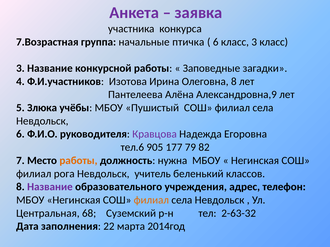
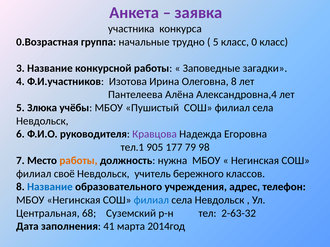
7.Возрастная: 7.Возрастная -> 0.Возрастная
птичка: птичка -> трудно
6 at (216, 42): 6 -> 5
3 at (254, 42): 3 -> 0
Александровна,9: Александровна,9 -> Александровна,4
тел.6: тел.6 -> тел.1
82: 82 -> 98
рога: рога -> своё
беленький: беленький -> бережного
Название at (50, 187) colour: purple -> blue
филиал at (151, 200) colour: orange -> blue
22: 22 -> 41
